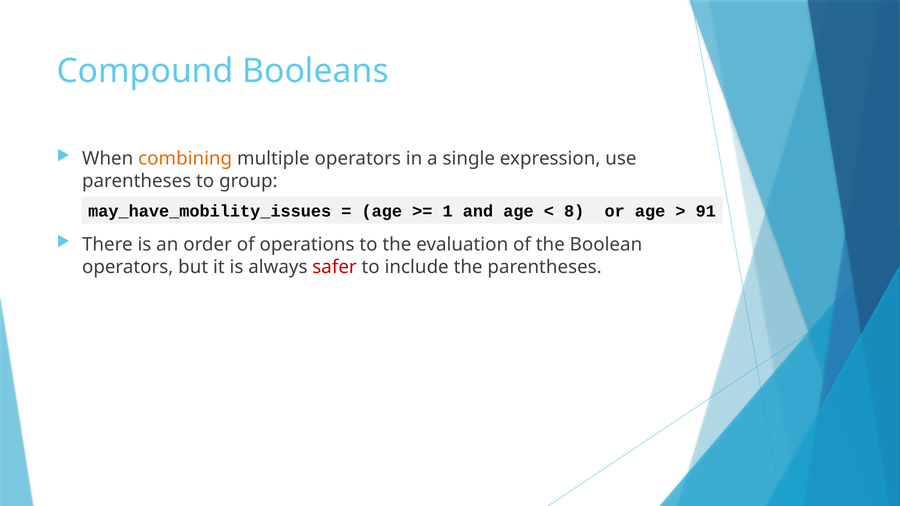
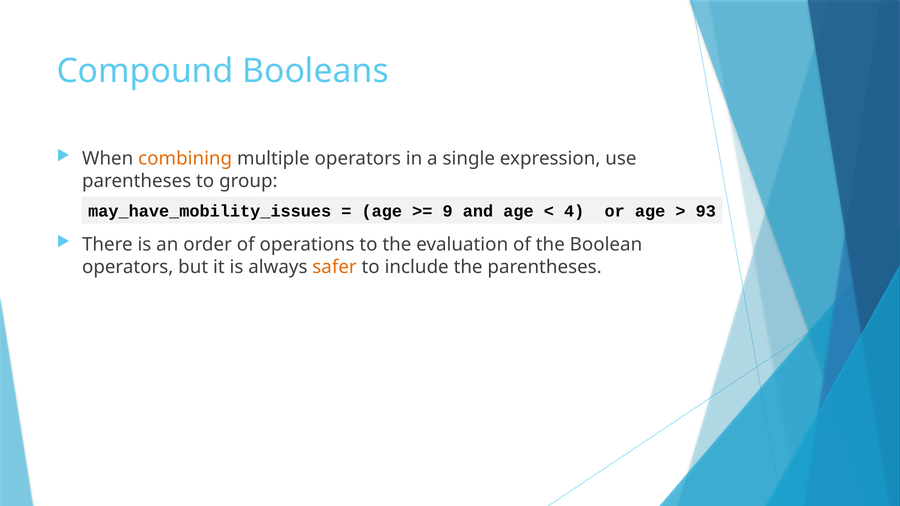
1: 1 -> 9
8: 8 -> 4
91: 91 -> 93
safer colour: red -> orange
